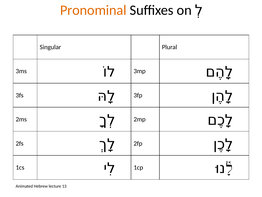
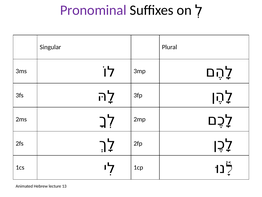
Pronominal colour: orange -> purple
